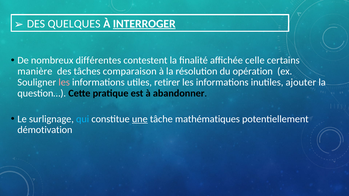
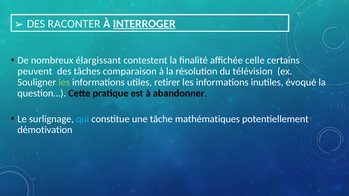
QUELQUES: QUELQUES -> RACONTER
différentes: différentes -> élargissant
manière: manière -> peuvent
opération: opération -> télévision
les at (64, 82) colour: pink -> light green
ajouter: ajouter -> évoqué
une underline: present -> none
